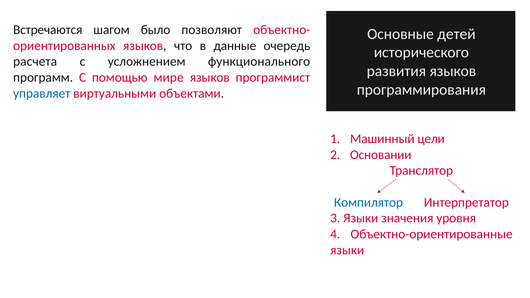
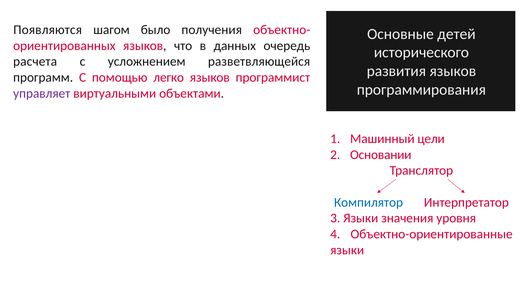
Встречаются: Встречаются -> Появляются
позволяют: позволяют -> получения
данные: данные -> данных
функционального: функционального -> разветвляющейся
мире: мире -> легко
управляет colour: blue -> purple
